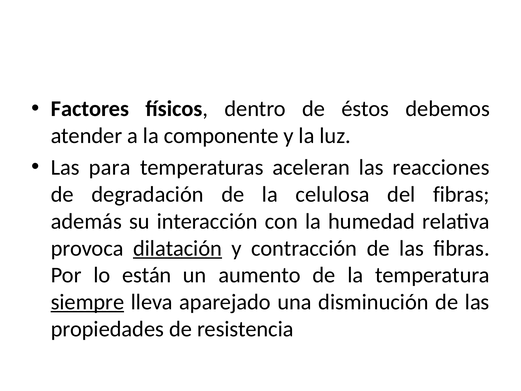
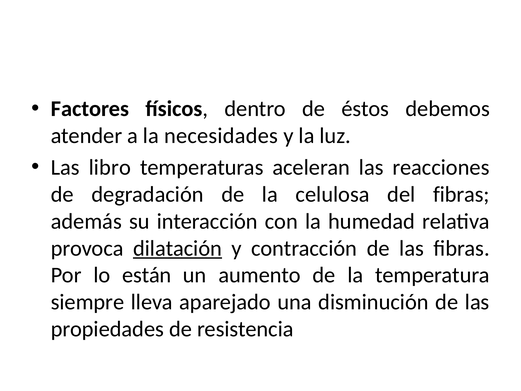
componente: componente -> necesidades
para: para -> libro
siempre underline: present -> none
